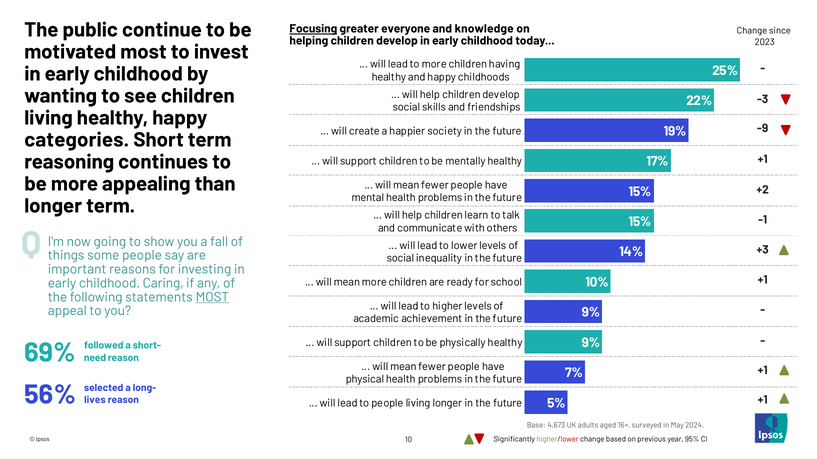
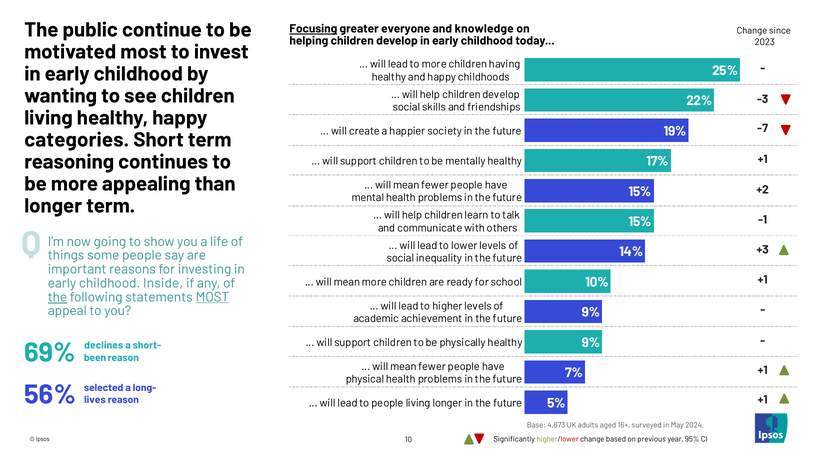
-9: -9 -> -7
fall: fall -> life
Caring: Caring -> Inside
the at (58, 297) underline: none -> present
followed: followed -> declines
need: need -> been
